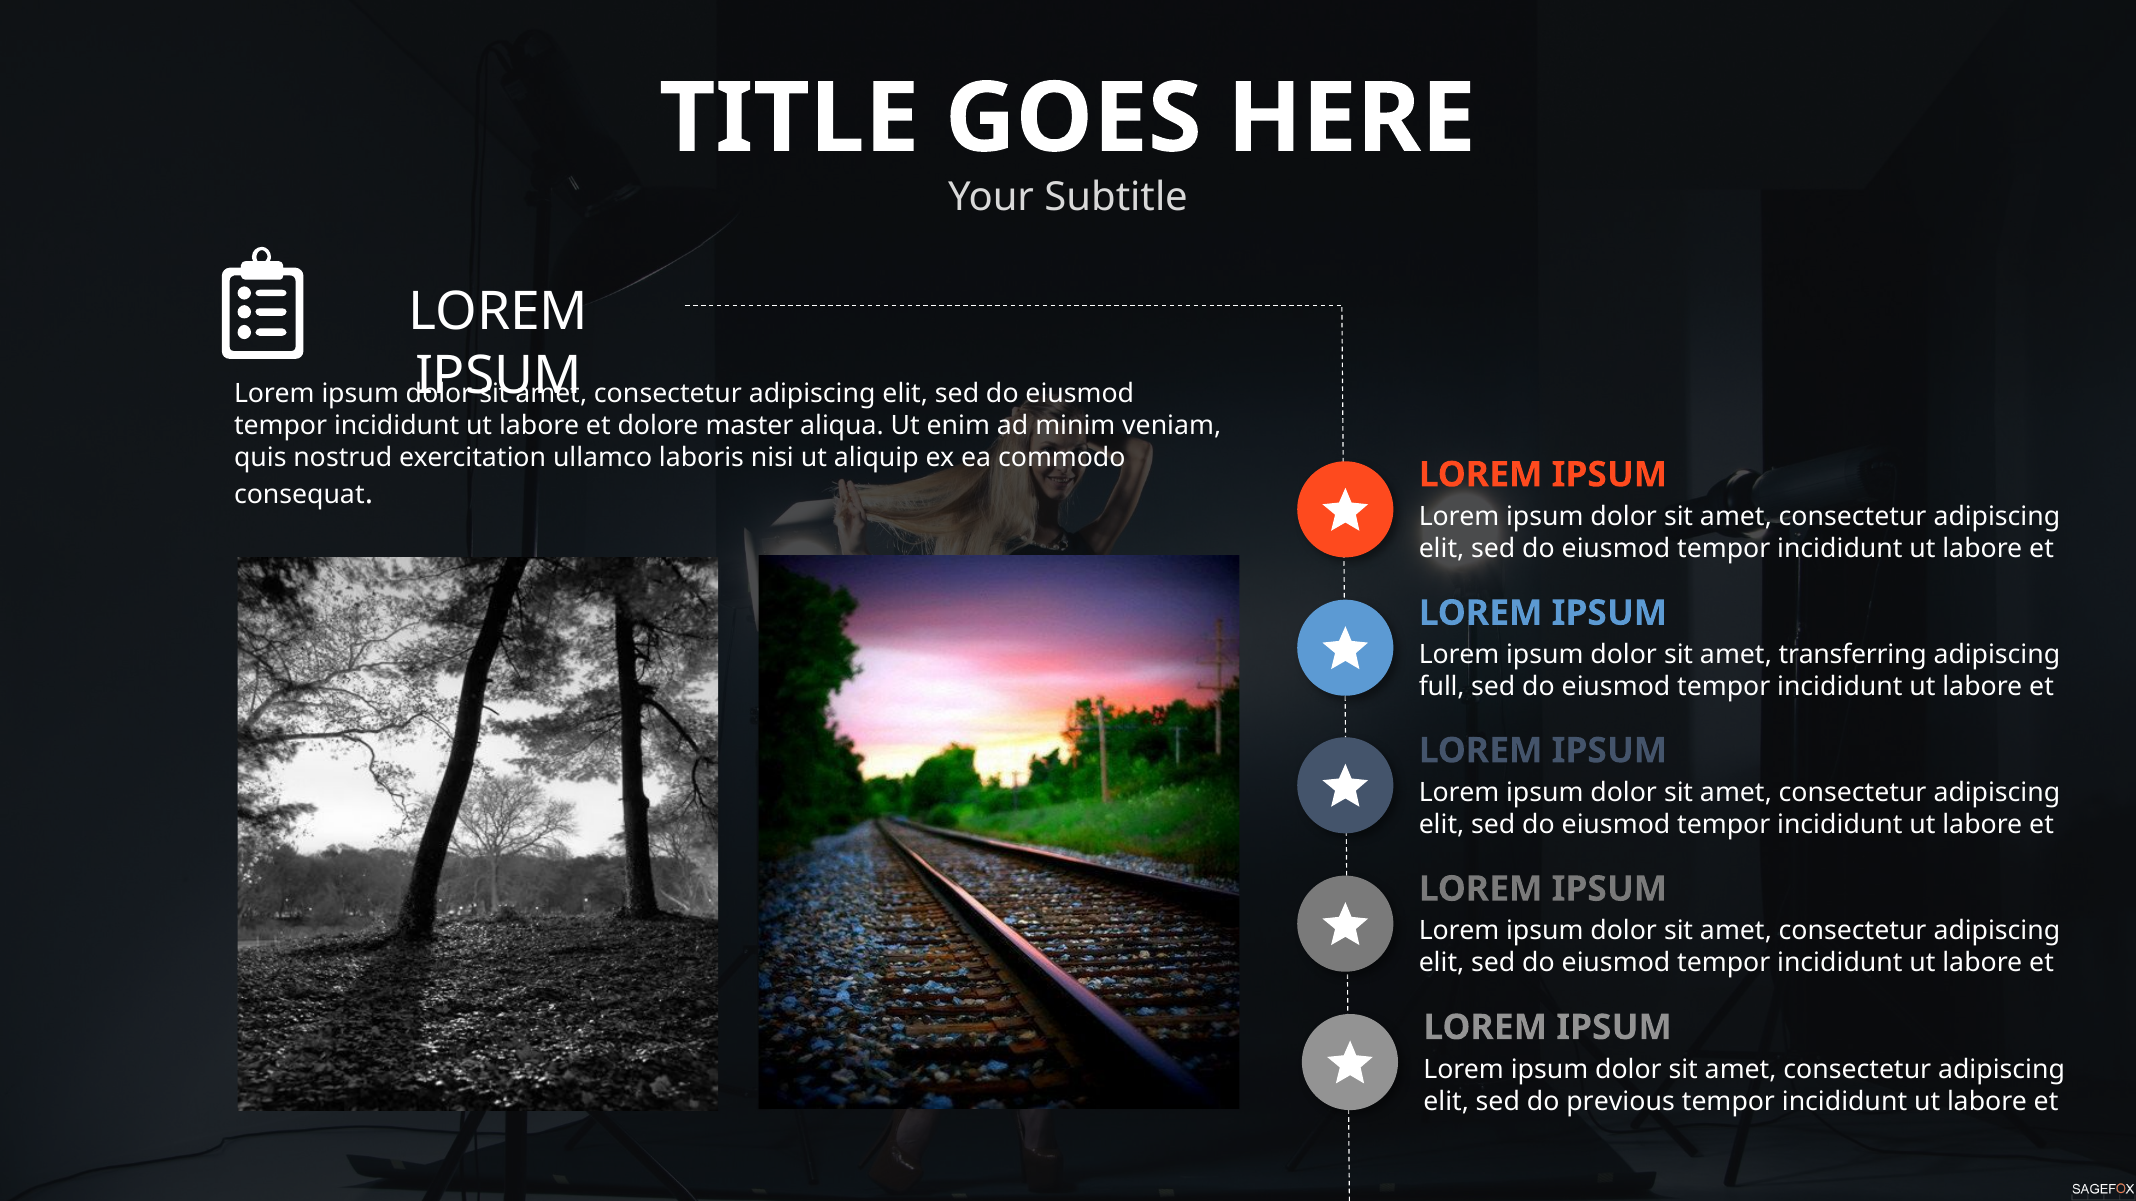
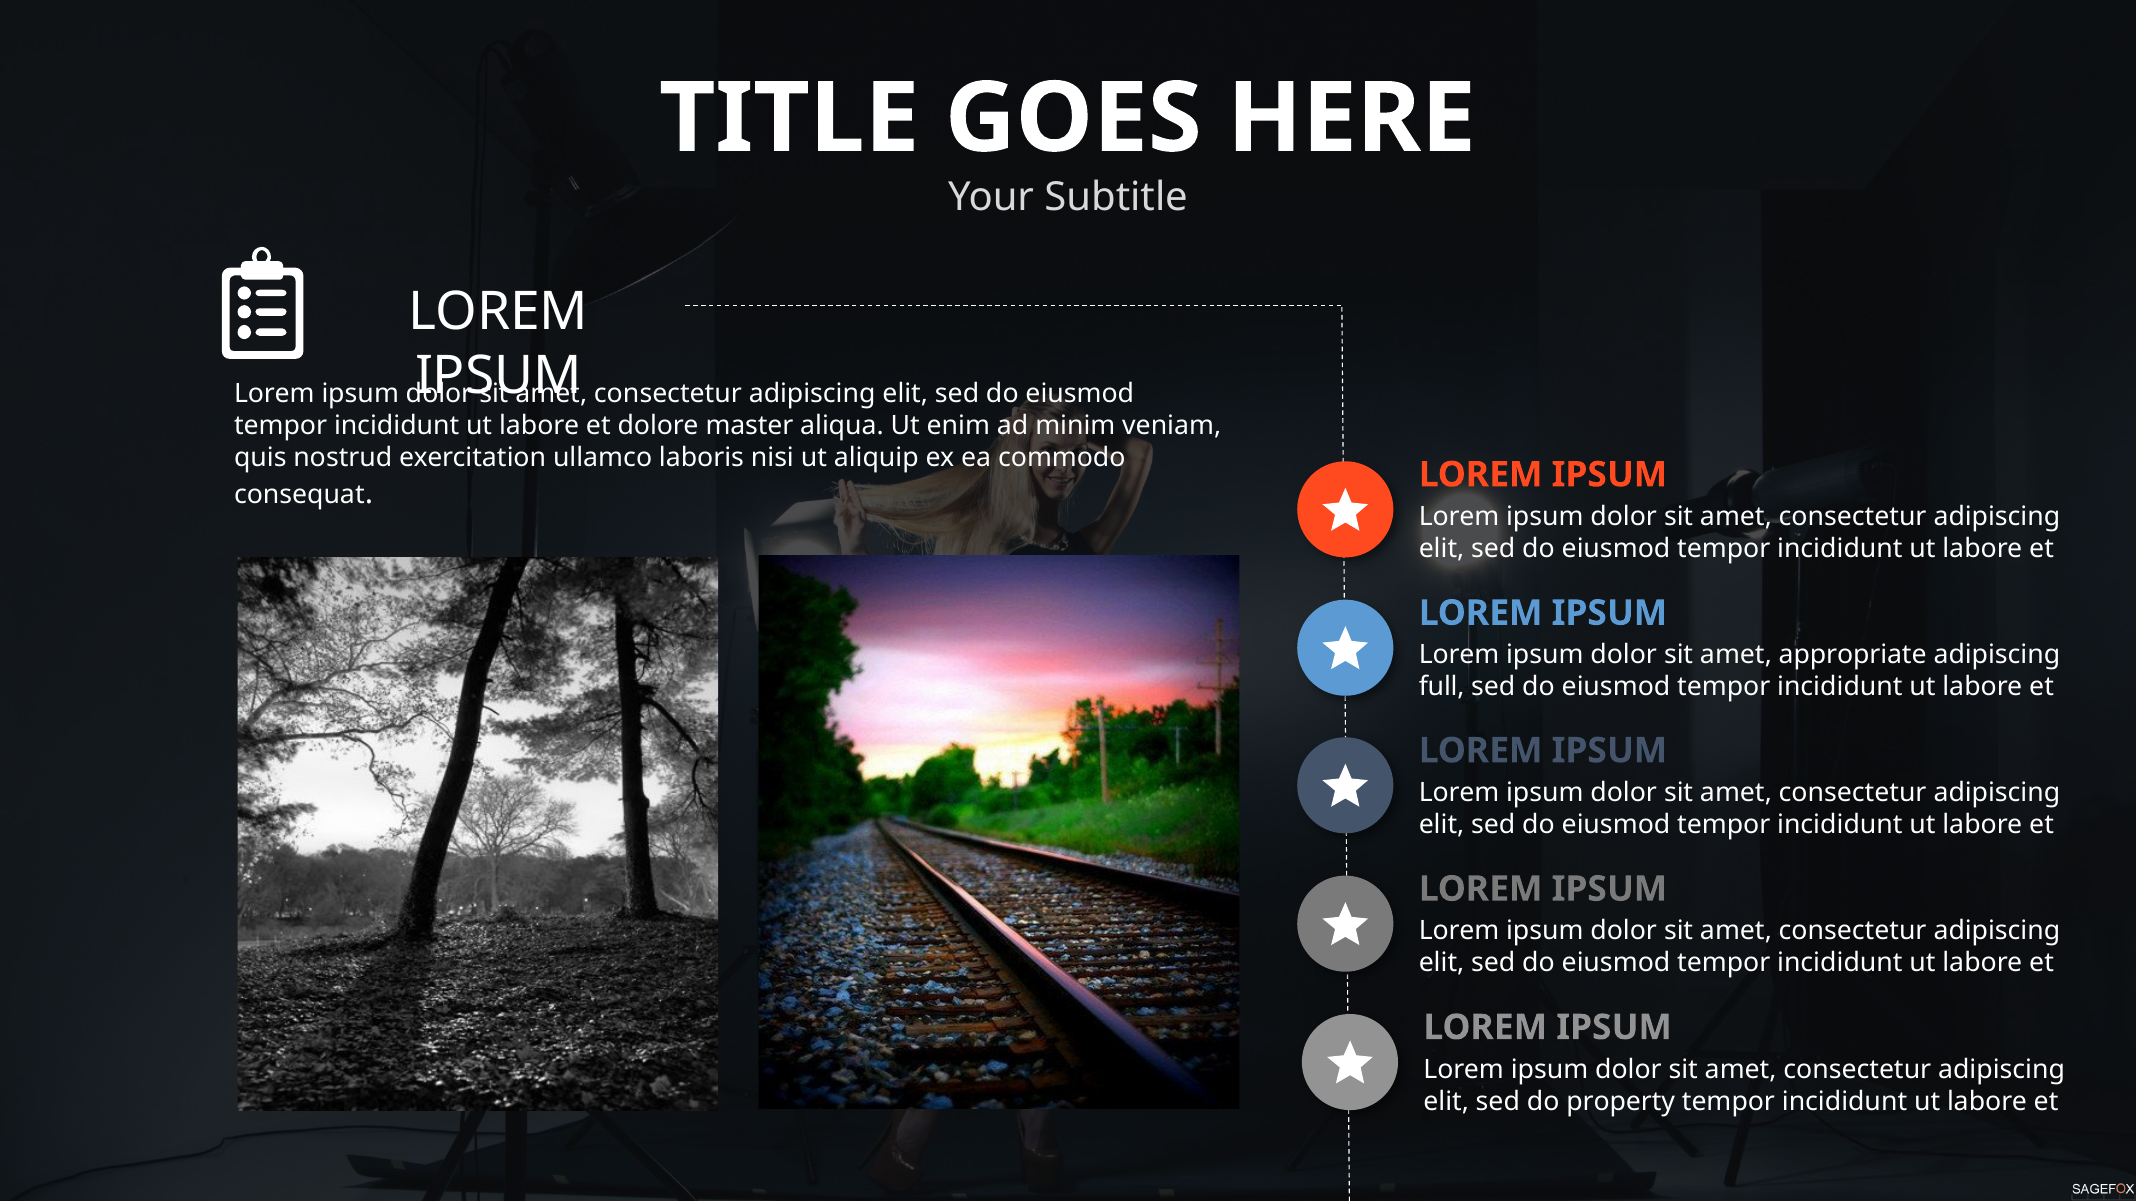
transferring: transferring -> appropriate
previous: previous -> property
